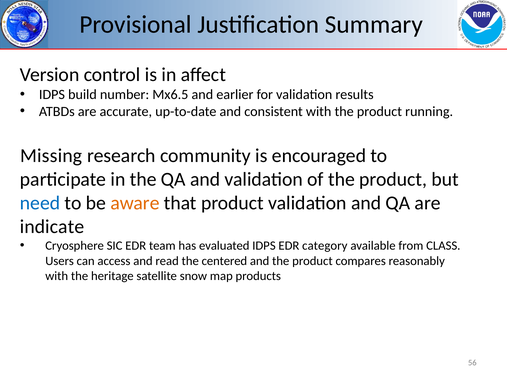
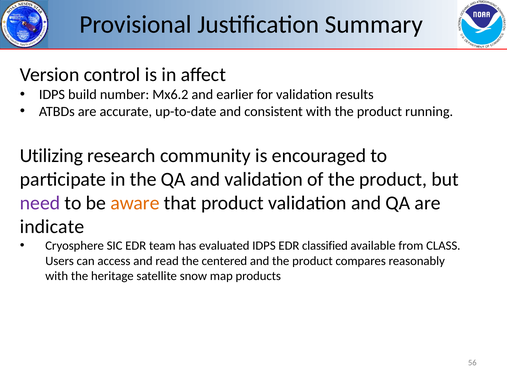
Mx6.5: Mx6.5 -> Mx6.2
Missing: Missing -> Utilizing
need colour: blue -> purple
category: category -> classified
